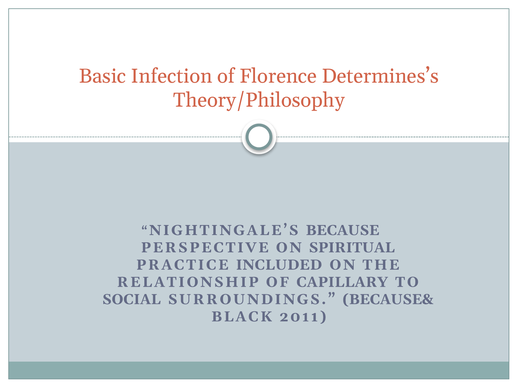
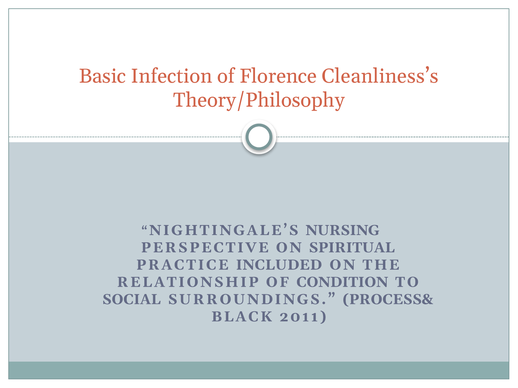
Determines’s: Determines’s -> Cleanliness’s
BECAUSE: BECAUSE -> NURSING
CAPILLARY: CAPILLARY -> CONDITION
BECAUSE&: BECAUSE& -> PROCESS&
